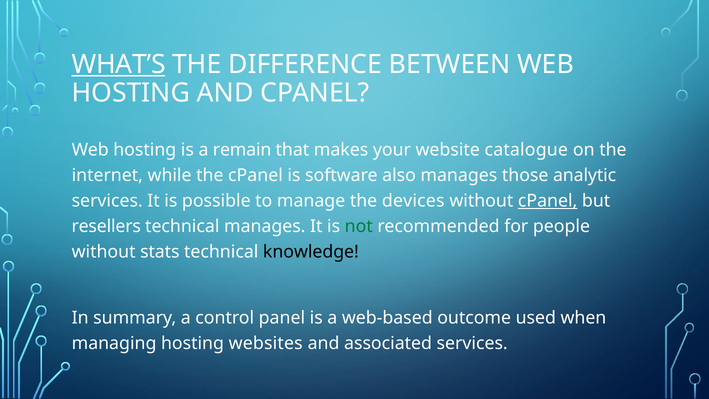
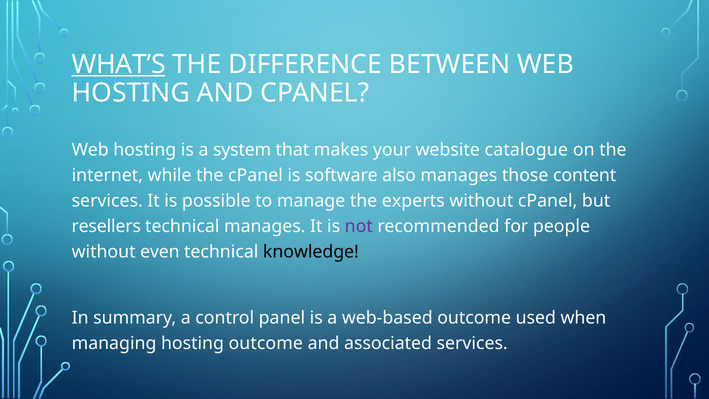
remain: remain -> system
analytic: analytic -> content
devices: devices -> experts
cPanel at (548, 201) underline: present -> none
not colour: green -> purple
stats: stats -> even
hosting websites: websites -> outcome
